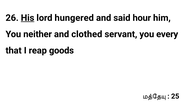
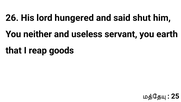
His underline: present -> none
hour: hour -> shut
clothed: clothed -> useless
every: every -> earth
